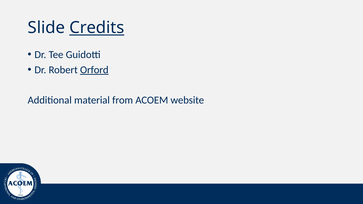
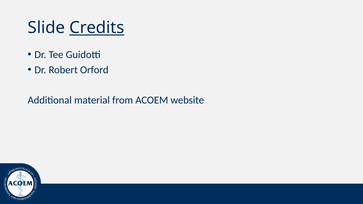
Orford underline: present -> none
